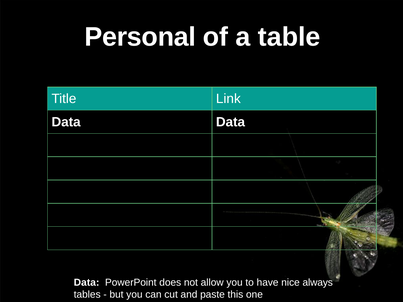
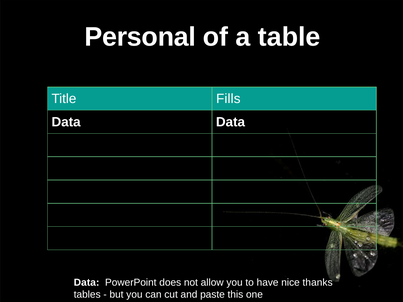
Link: Link -> Fills
always: always -> thanks
